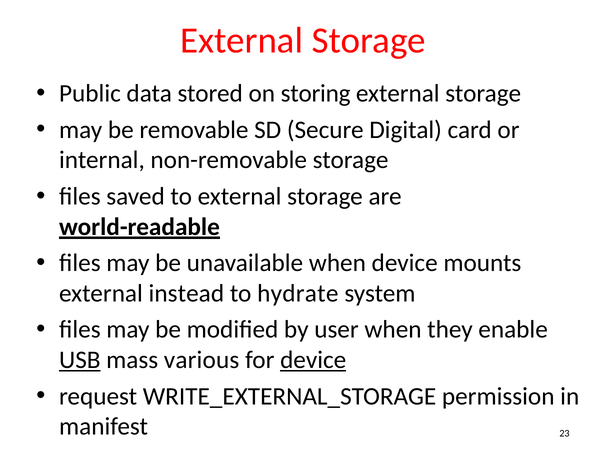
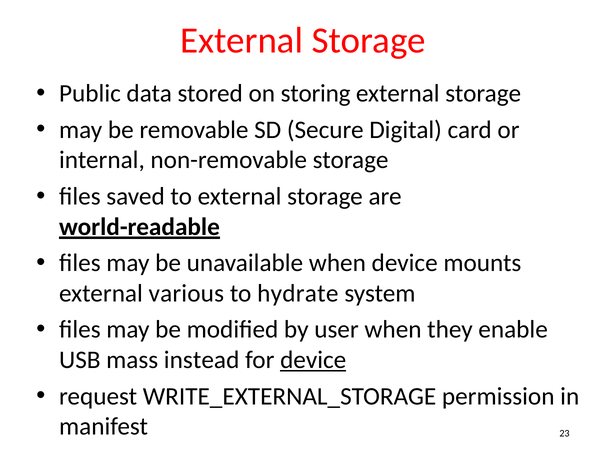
instead: instead -> various
USB underline: present -> none
various: various -> instead
